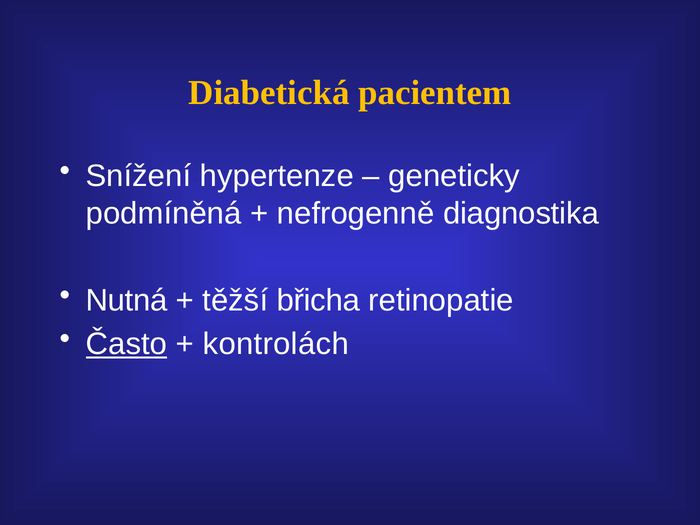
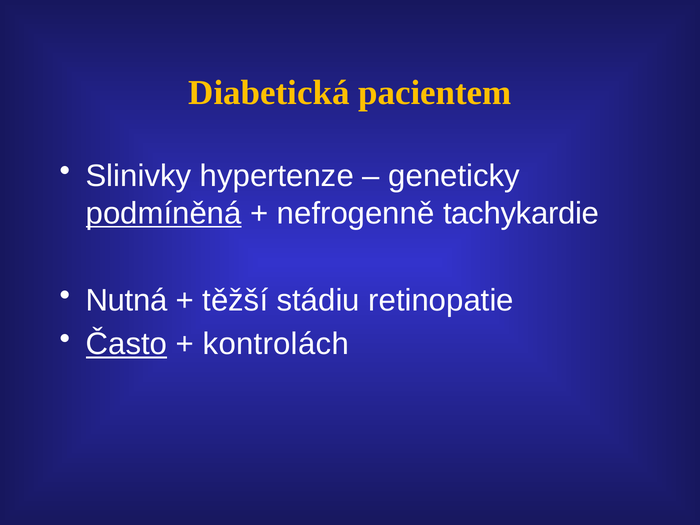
Snížení: Snížení -> Slinivky
podmíněná underline: none -> present
diagnostika: diagnostika -> tachykardie
břicha: břicha -> stádiu
